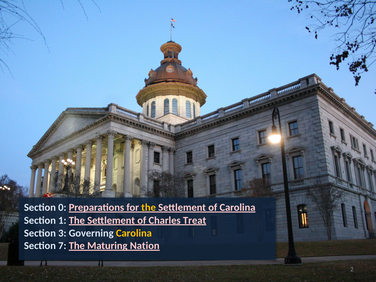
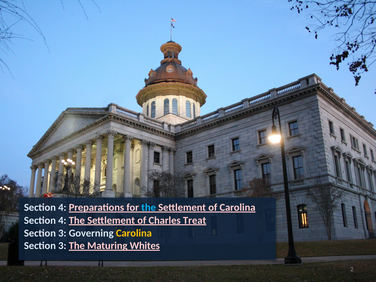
0 at (62, 208): 0 -> 4
the at (149, 208) colour: yellow -> light blue
1 at (62, 220): 1 -> 4
7 at (62, 246): 7 -> 3
Nation: Nation -> Whites
